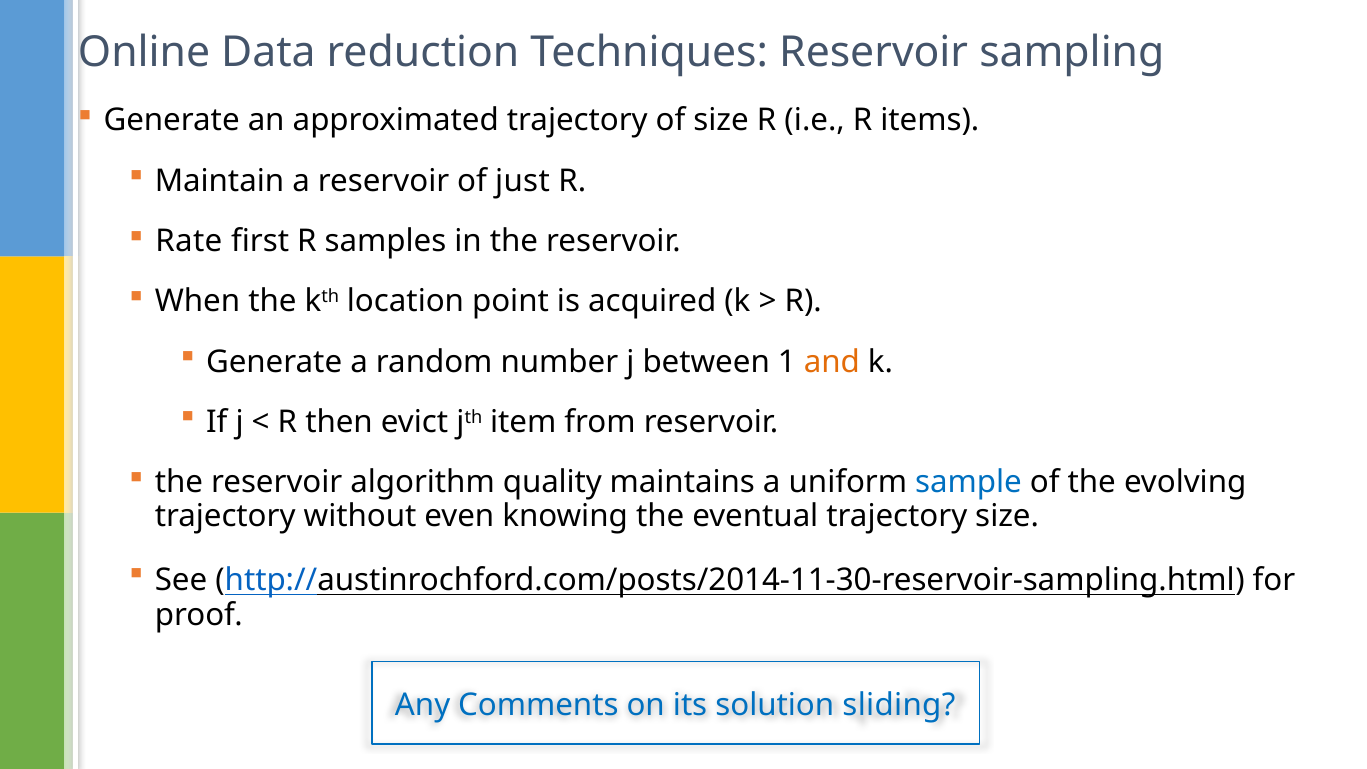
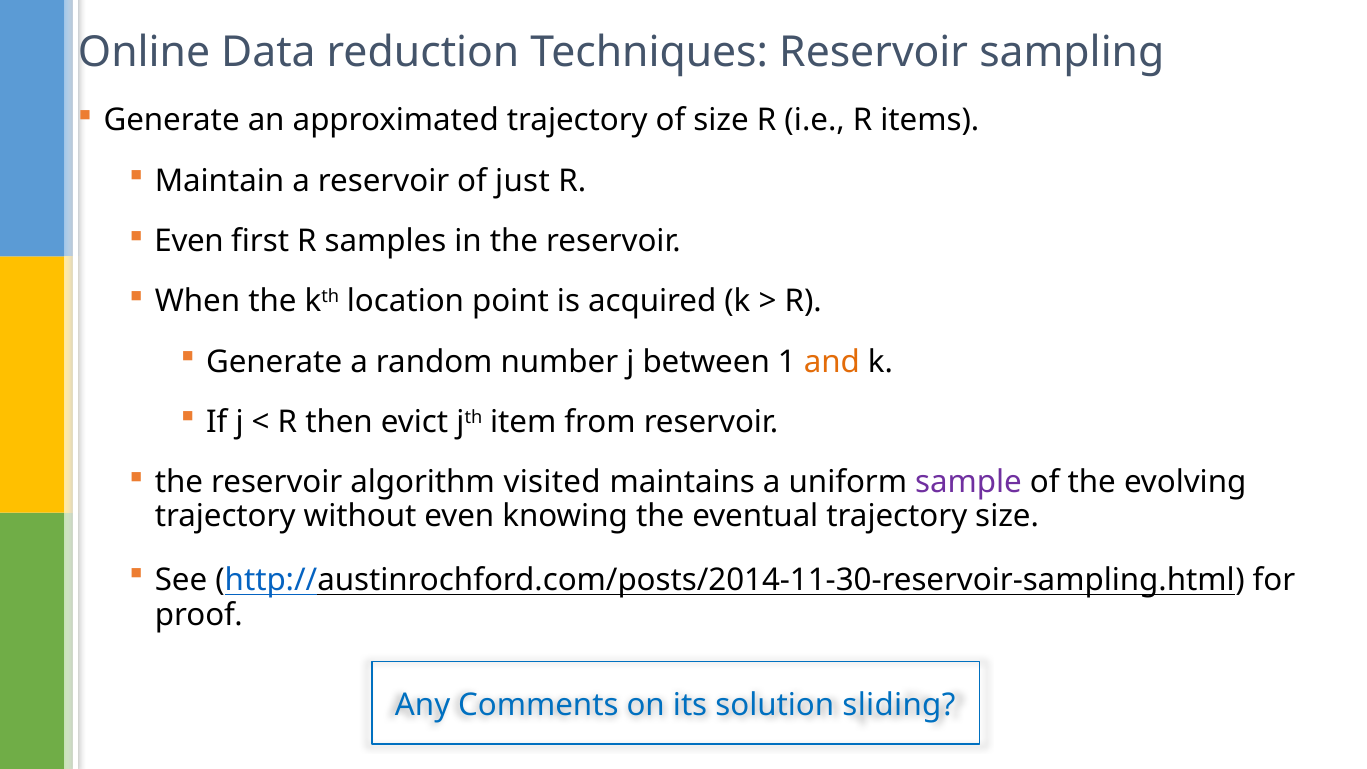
Rate at (189, 241): Rate -> Even
quality: quality -> visited
sample colour: blue -> purple
